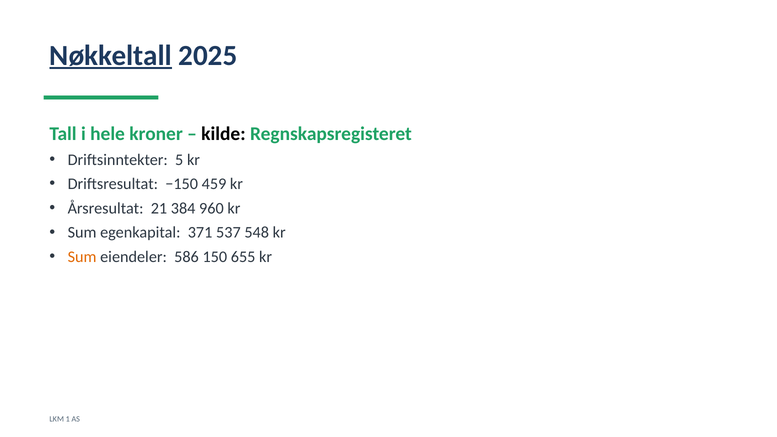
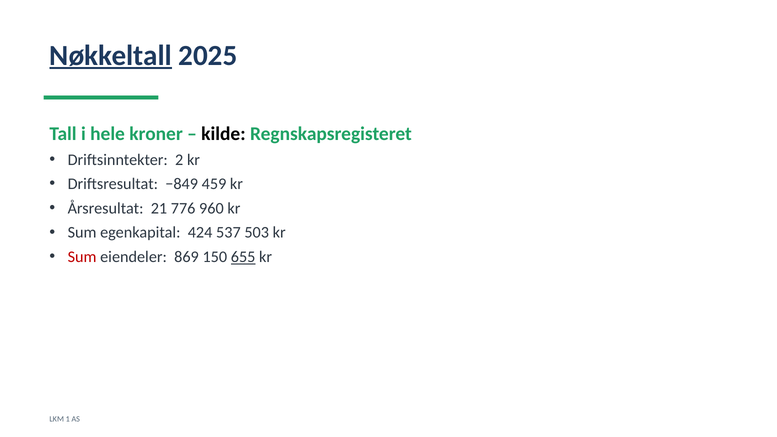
5: 5 -> 2
−150: −150 -> −849
384: 384 -> 776
371: 371 -> 424
548: 548 -> 503
Sum at (82, 257) colour: orange -> red
586: 586 -> 869
655 underline: none -> present
